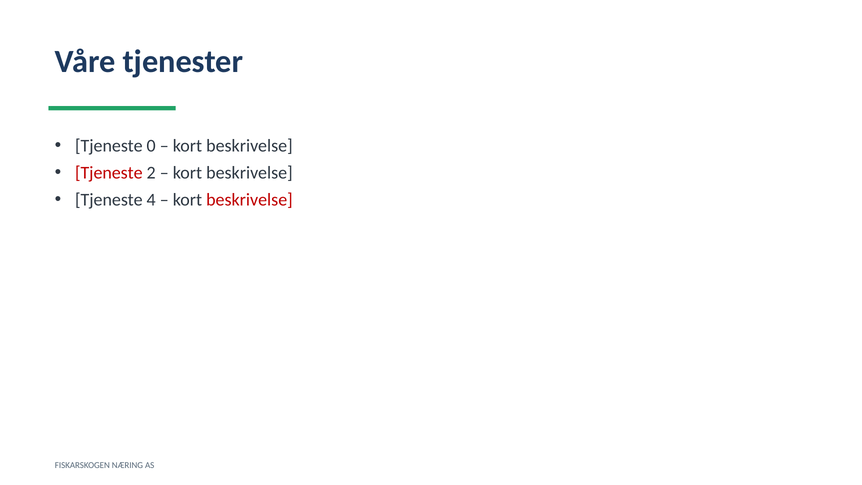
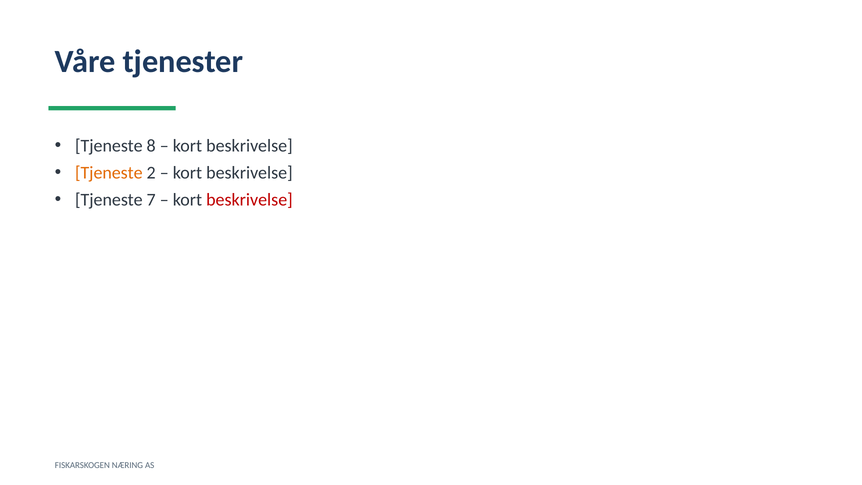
0: 0 -> 8
Tjeneste at (109, 173) colour: red -> orange
4: 4 -> 7
